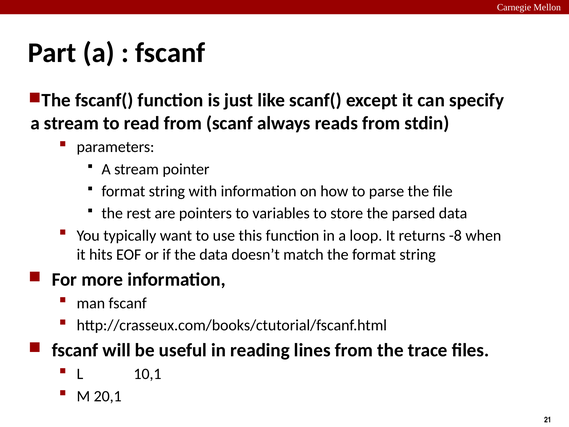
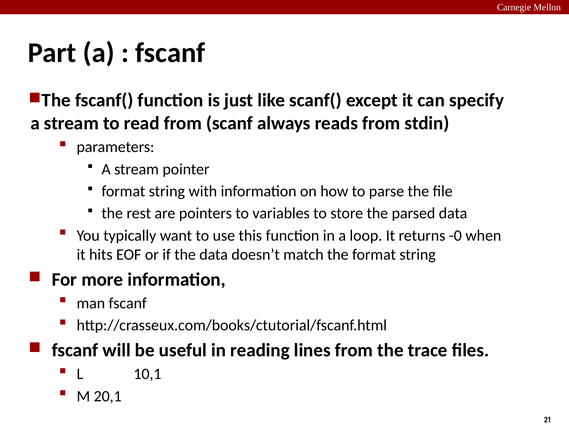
-8: -8 -> -0
